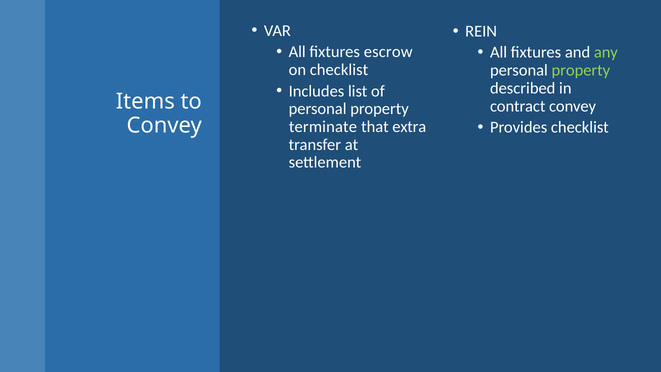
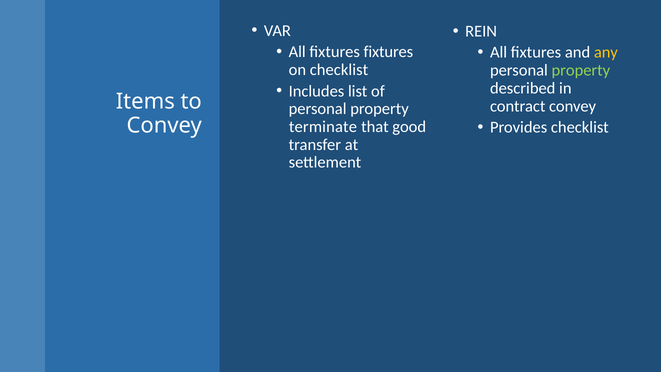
fixtures escrow: escrow -> fixtures
any colour: light green -> yellow
extra: extra -> good
